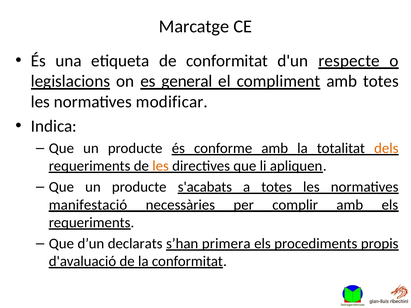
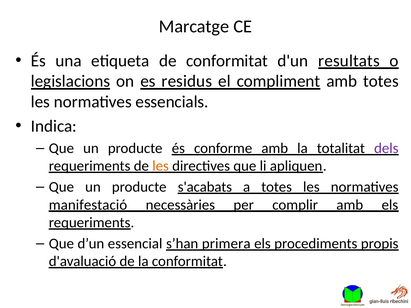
respecte: respecte -> resultats
general: general -> residus
modificar: modificar -> essencials
dels colour: orange -> purple
declarats: declarats -> essencial
